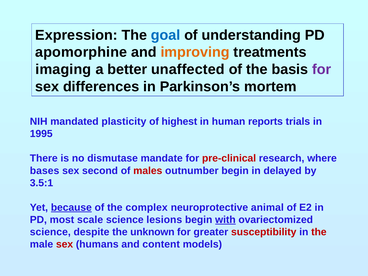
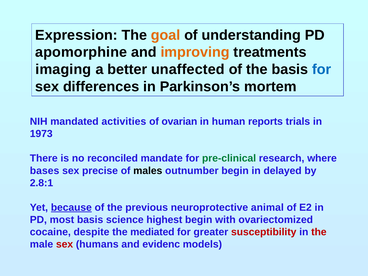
goal colour: blue -> orange
for at (322, 69) colour: purple -> blue
plasticity: plasticity -> activities
highest: highest -> ovarian
1995: 1995 -> 1973
dismutase: dismutase -> reconciled
pre-clinical colour: red -> green
second: second -> precise
males colour: red -> black
3.5:1: 3.5:1 -> 2.8:1
complex: complex -> previous
most scale: scale -> basis
lesions: lesions -> highest
with underline: present -> none
science at (50, 232): science -> cocaine
unknown: unknown -> mediated
content: content -> evidenc
